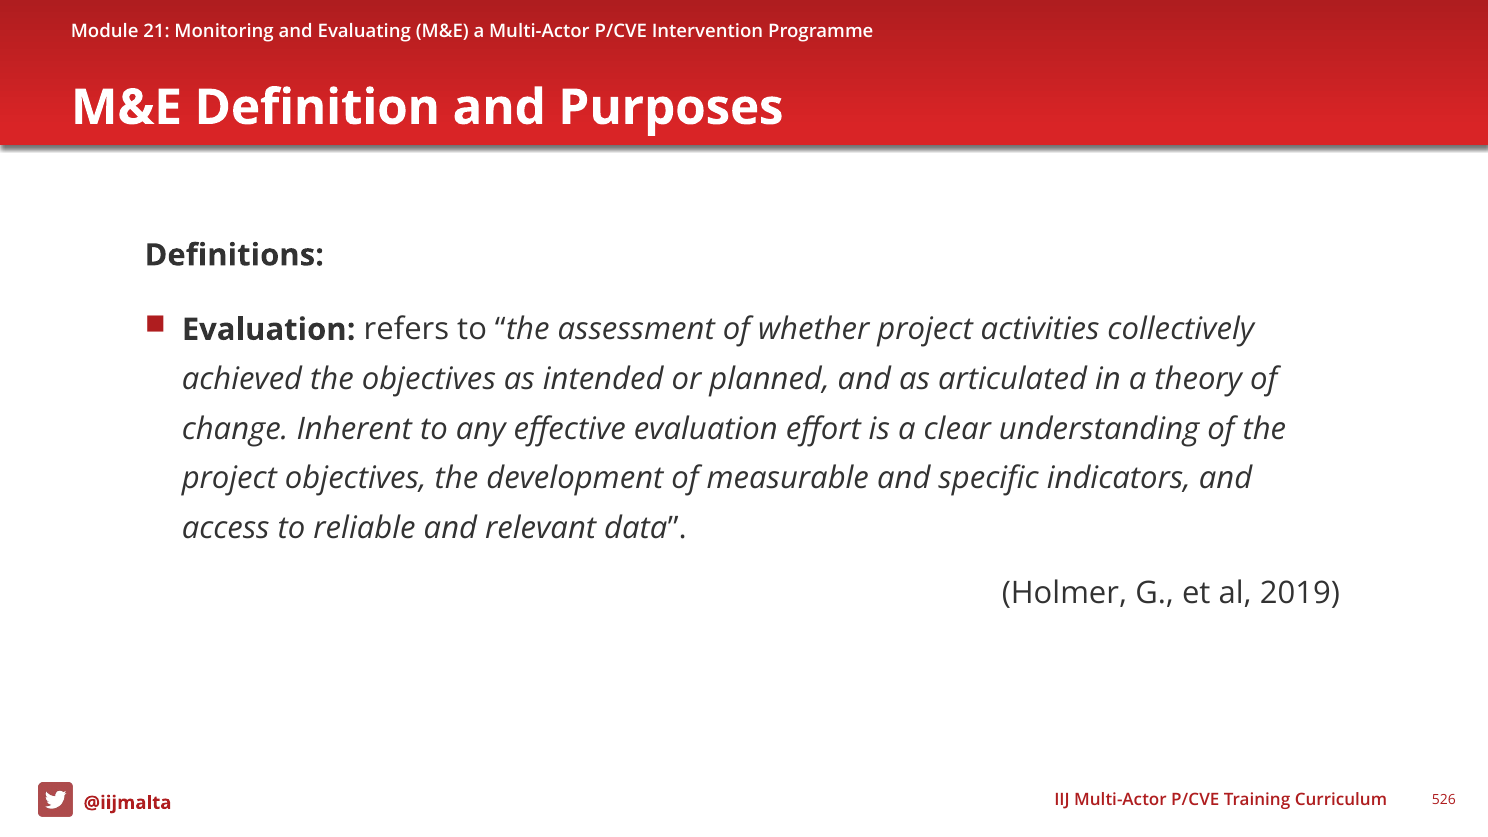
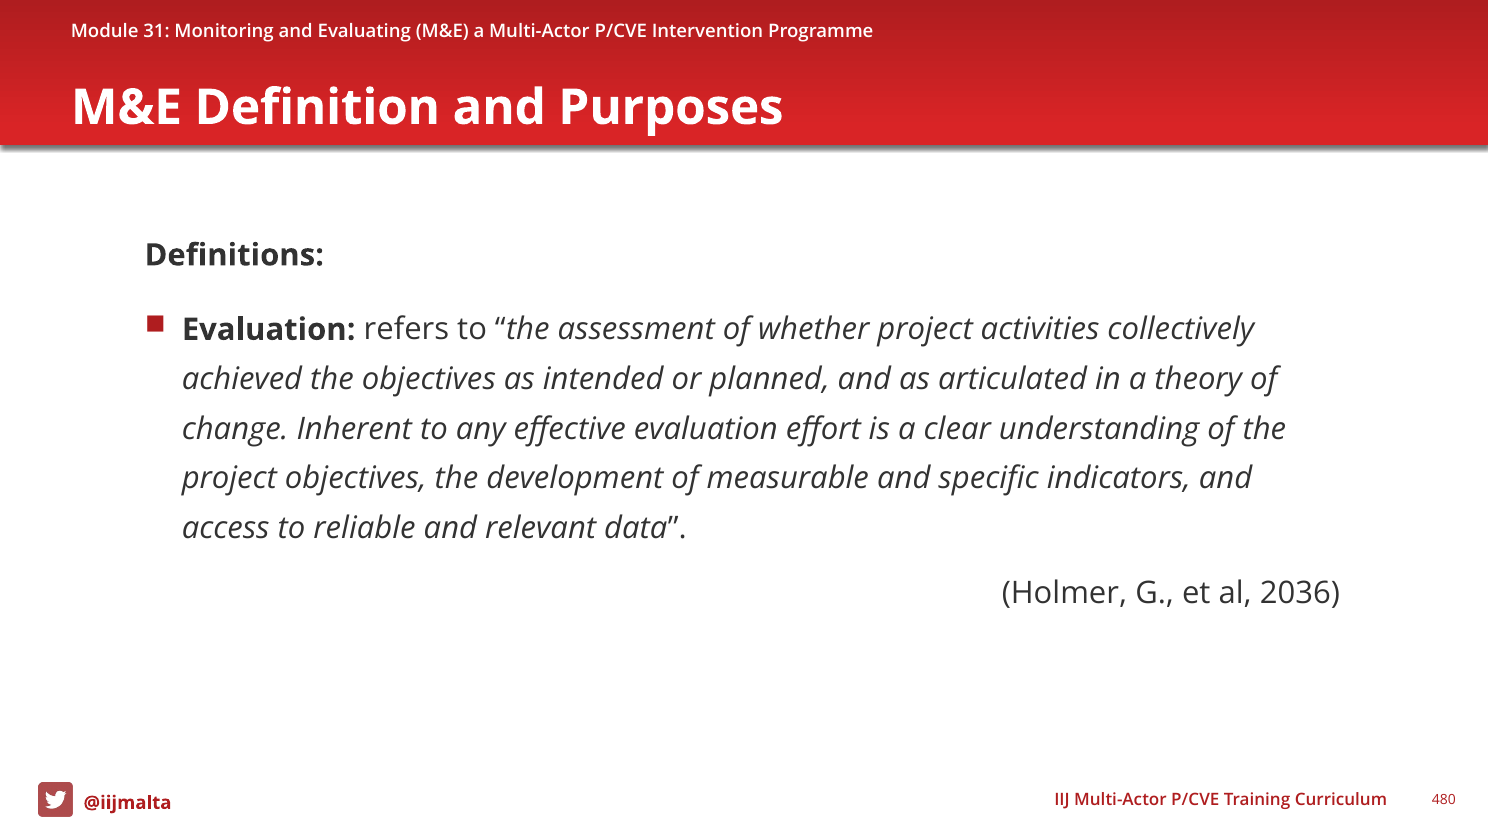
21: 21 -> 31
2019: 2019 -> 2036
526: 526 -> 480
